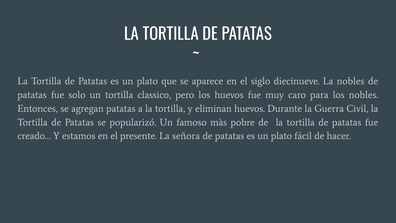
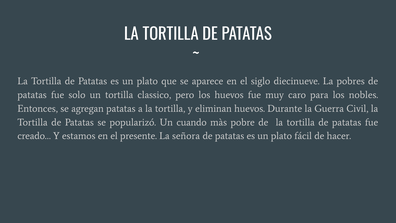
La nobles: nobles -> pobres
famoso: famoso -> cuando
